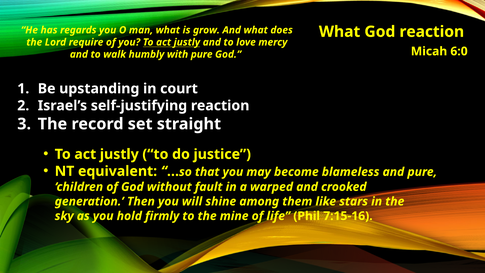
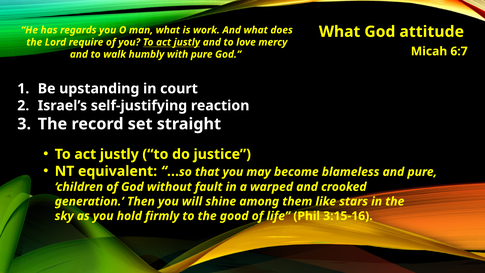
grow: grow -> work
God reaction: reaction -> attitude
6:0: 6:0 -> 6:7
mine: mine -> good
7:15-16: 7:15-16 -> 3:15-16
